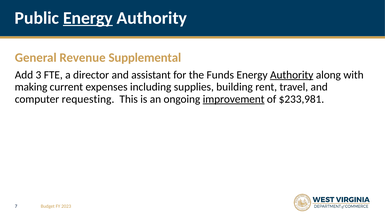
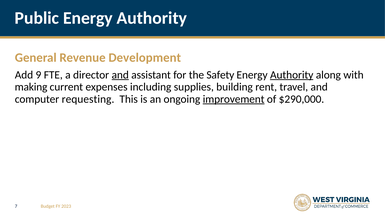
Energy at (88, 18) underline: present -> none
Supplemental: Supplemental -> Development
3: 3 -> 9
and at (120, 75) underline: none -> present
Funds: Funds -> Safety
$233,981: $233,981 -> $290,000
